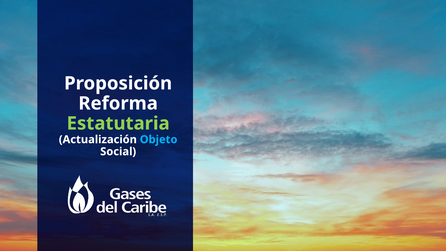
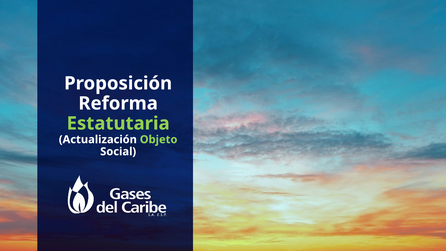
Objeto colour: light blue -> light green
